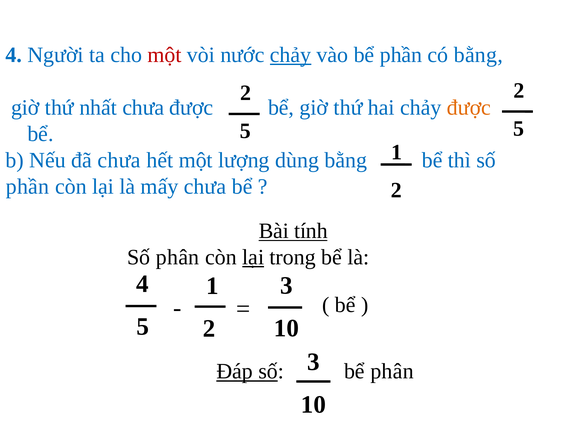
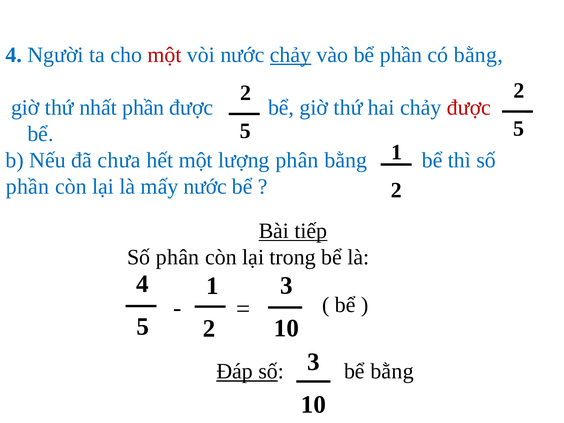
nhất chưa: chưa -> phần
được at (469, 108) colour: orange -> red
lượng dùng: dùng -> phân
mấy chưa: chưa -> nước
tính: tính -> tiếp
lại at (253, 257) underline: present -> none
bể phân: phân -> bằng
